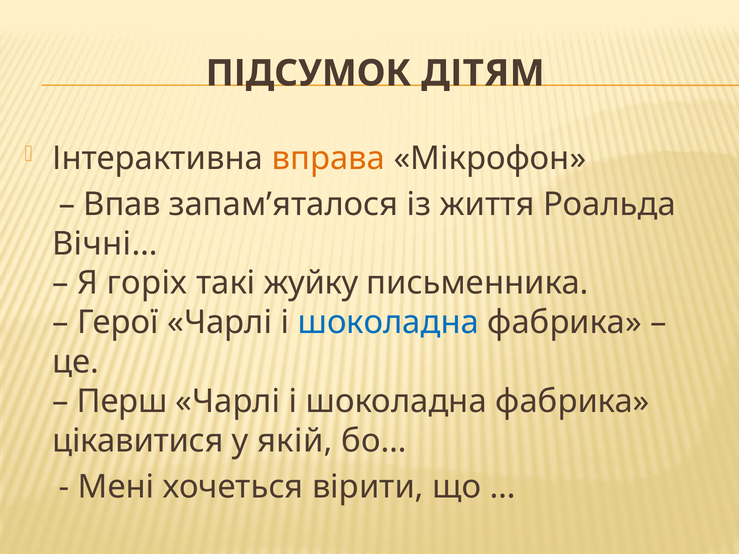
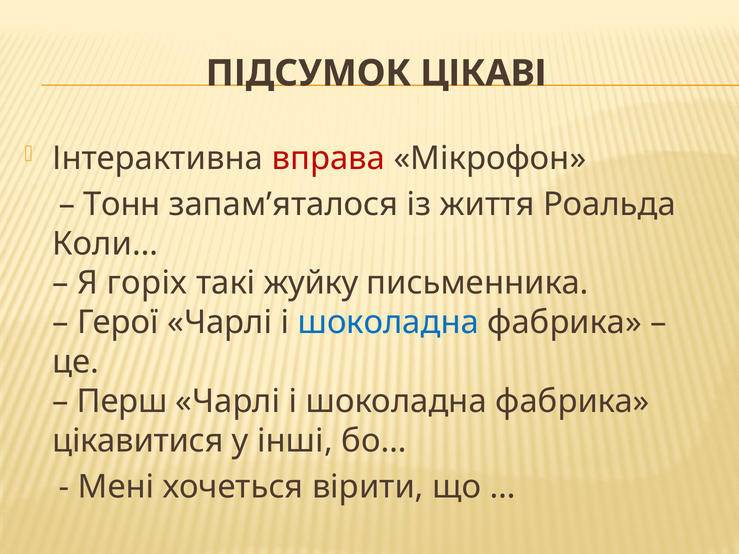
ДІТЯМ: ДІТЯМ -> ЦІКАВІ
вправа colour: orange -> red
Впав: Впав -> Тонн
Вічні…: Вічні… -> Коли…
якій: якій -> інші
